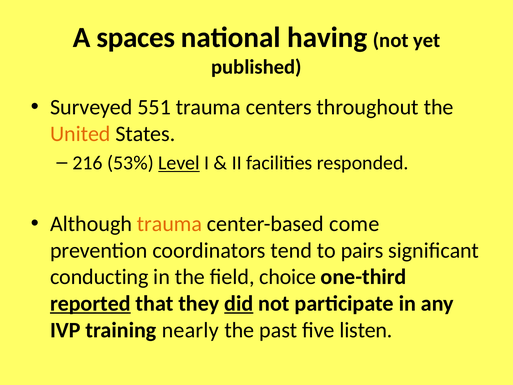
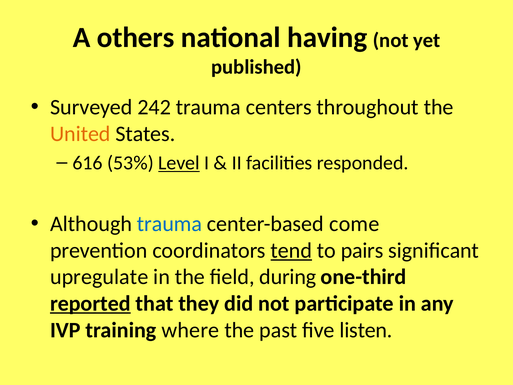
spaces: spaces -> others
551: 551 -> 242
216: 216 -> 616
trauma at (169, 224) colour: orange -> blue
tend underline: none -> present
conducting: conducting -> upregulate
choice: choice -> during
did underline: present -> none
nearly: nearly -> where
